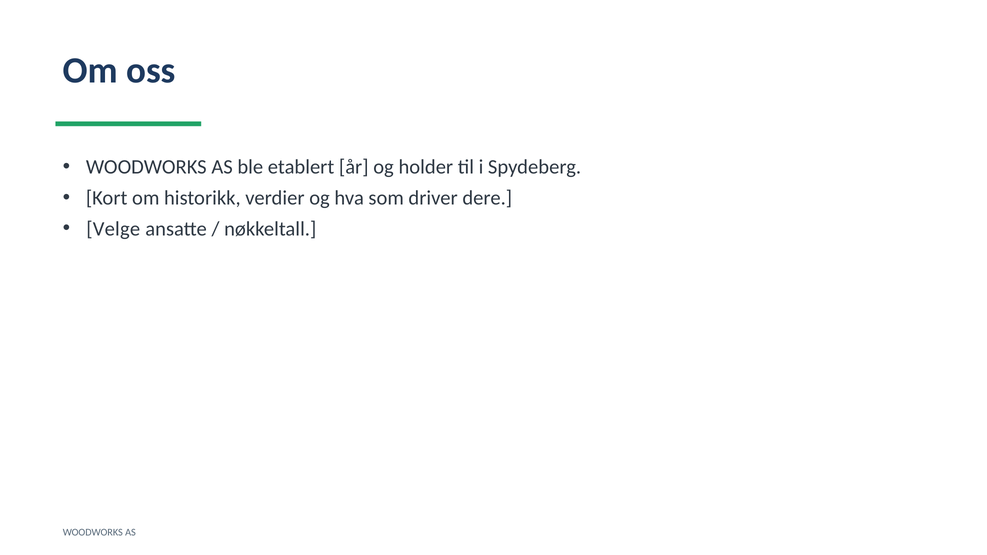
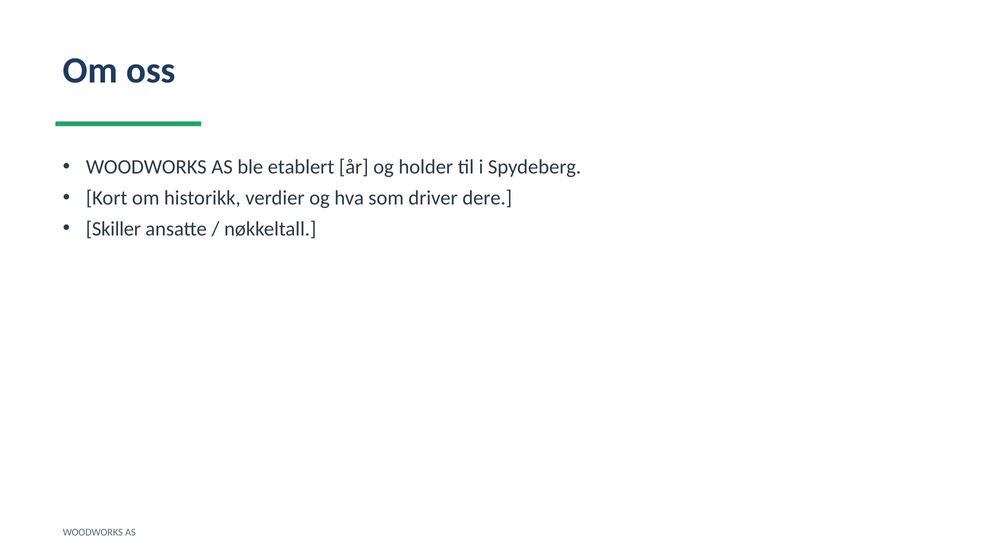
Velge: Velge -> Skiller
